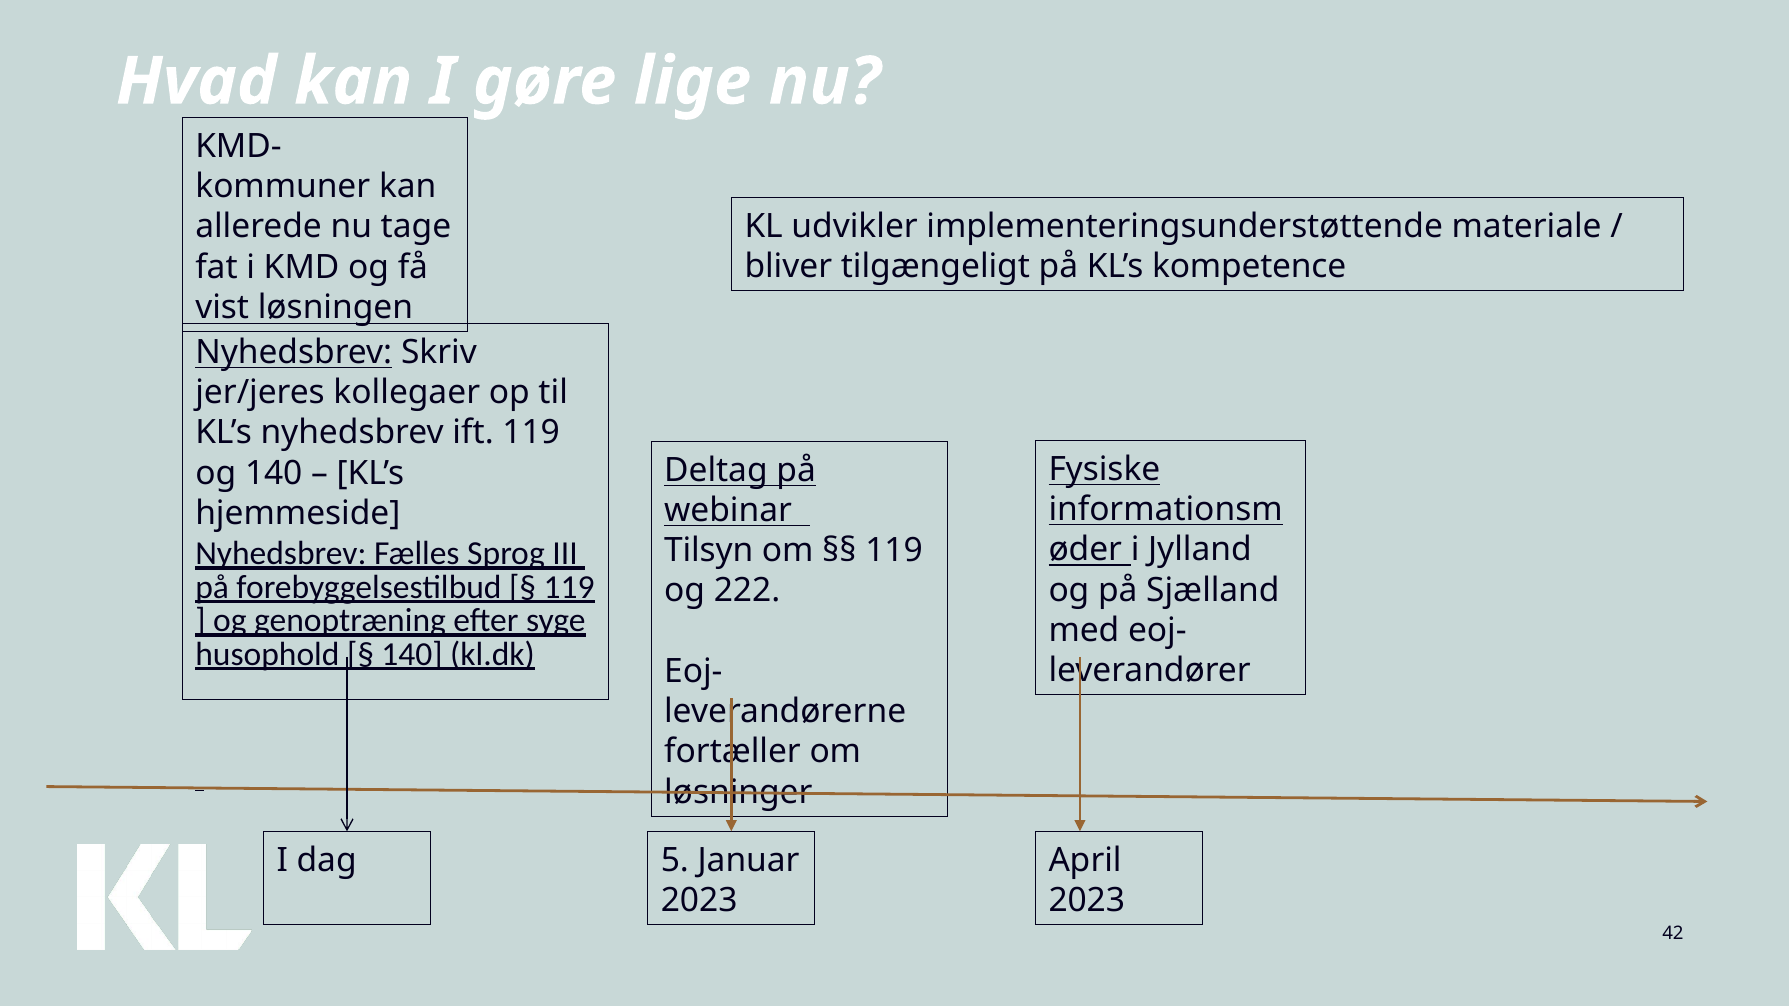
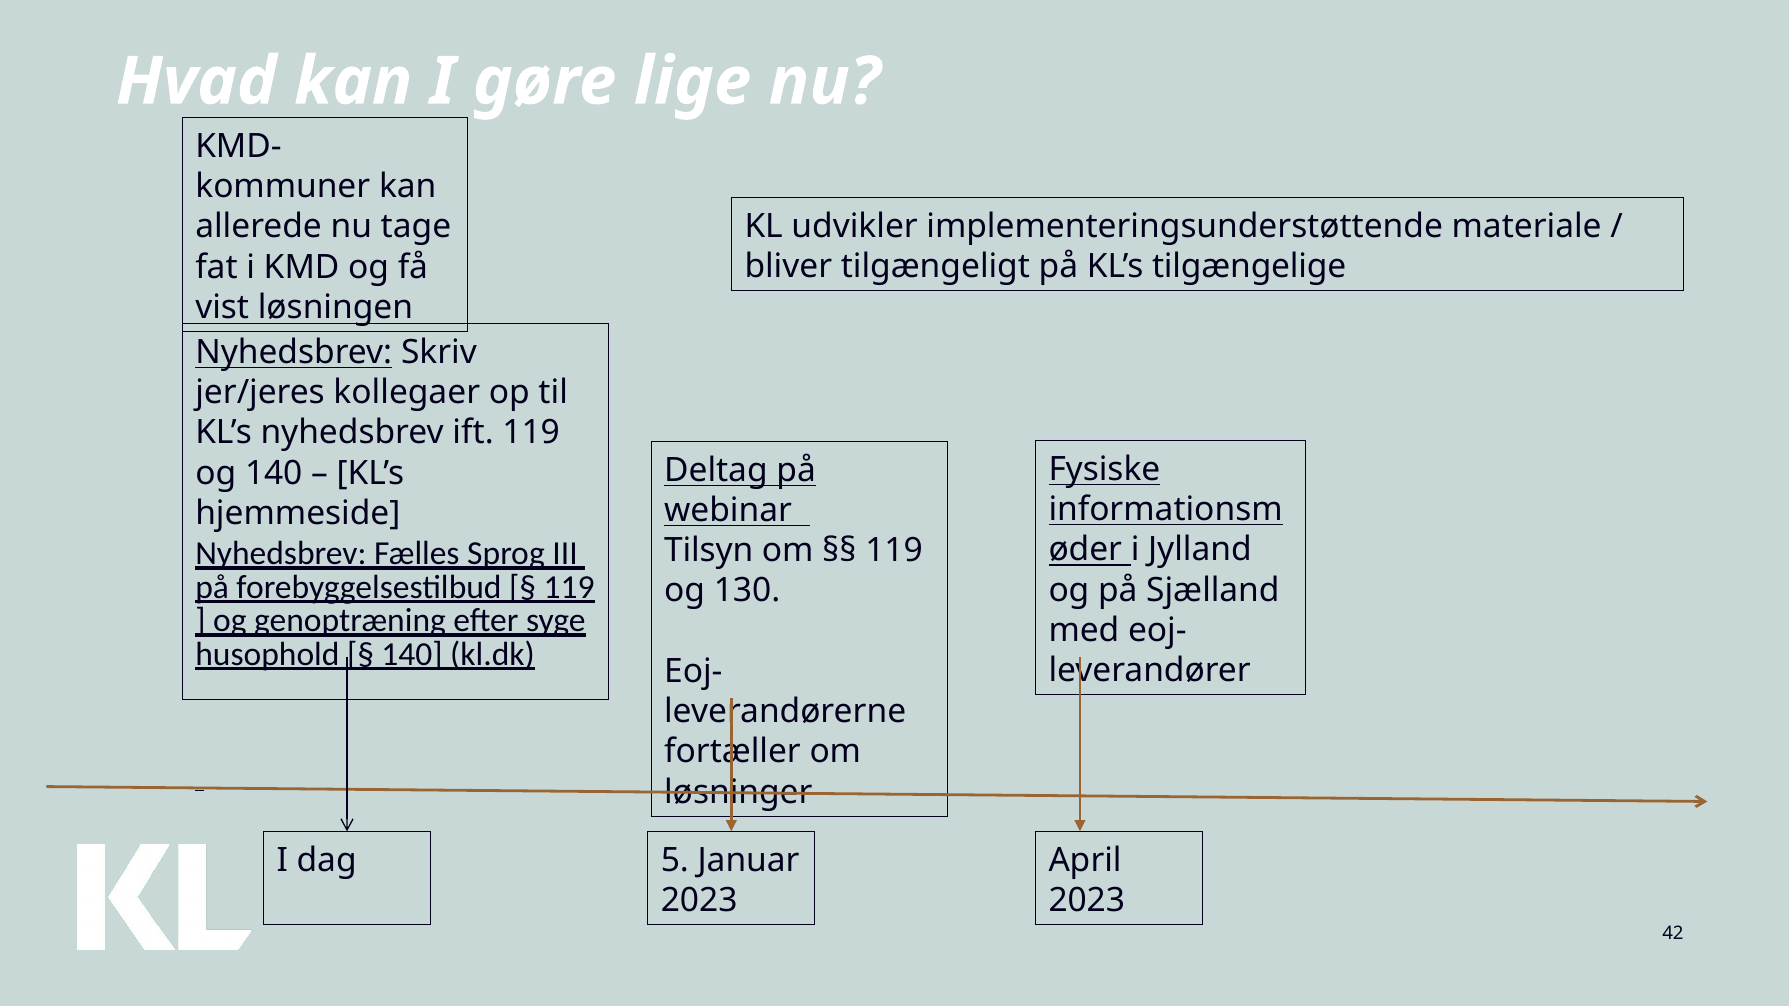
kompetence: kompetence -> tilgængelige
222: 222 -> 130
